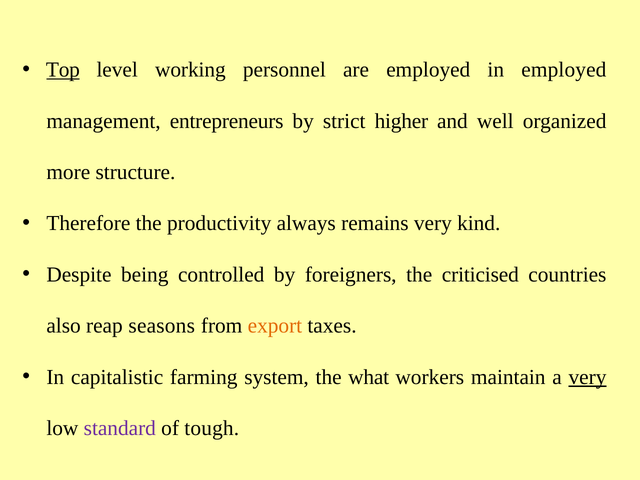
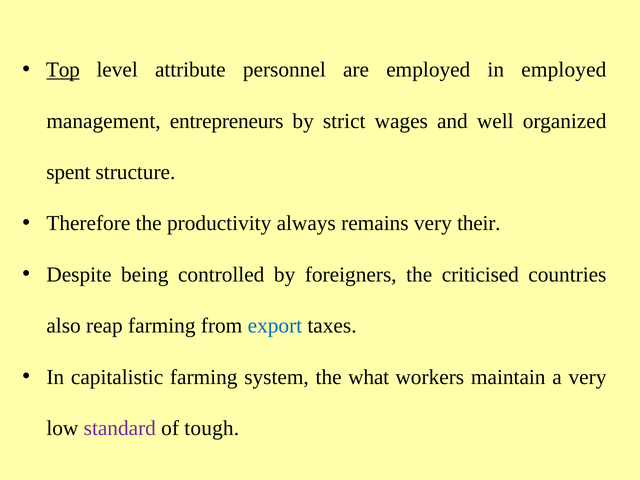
working: working -> attribute
higher: higher -> wages
more: more -> spent
kind: kind -> their
reap seasons: seasons -> farming
export colour: orange -> blue
very at (588, 377) underline: present -> none
